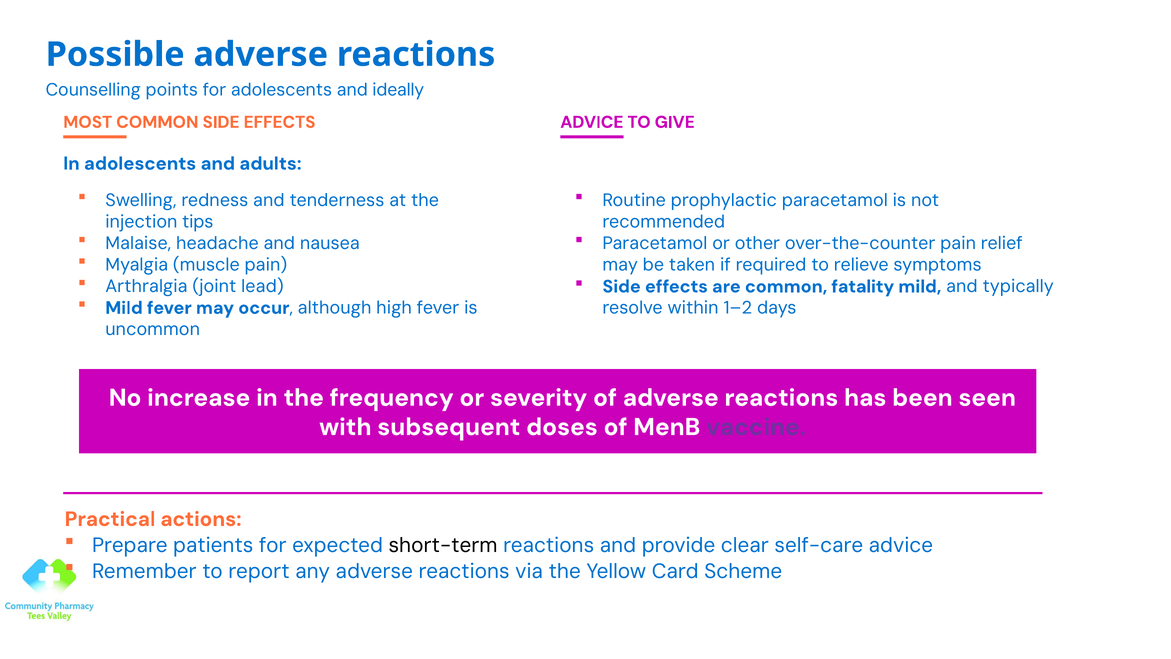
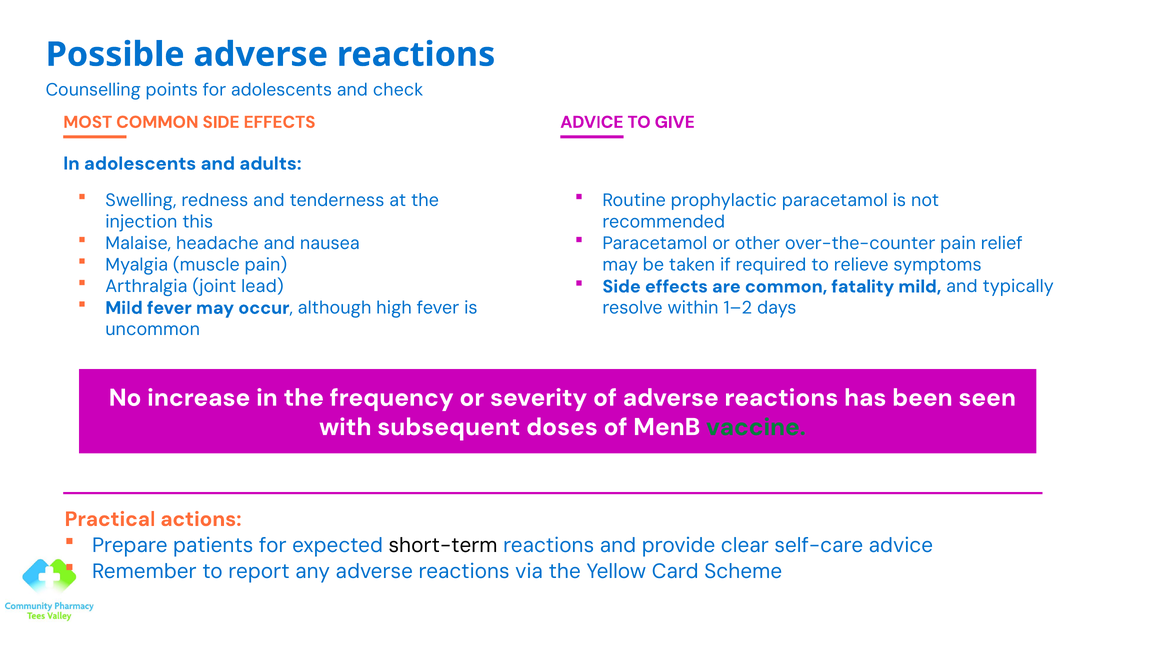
ideally: ideally -> check
tips: tips -> this
vaccine colour: purple -> green
